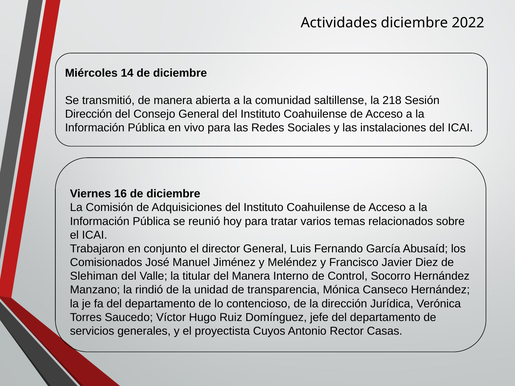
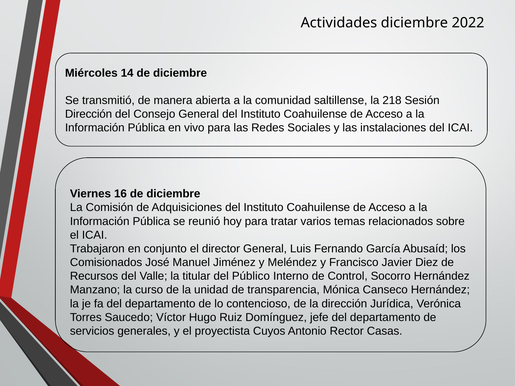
Slehiman: Slehiman -> Recursos
del Manera: Manera -> Público
rindió: rindió -> curso
